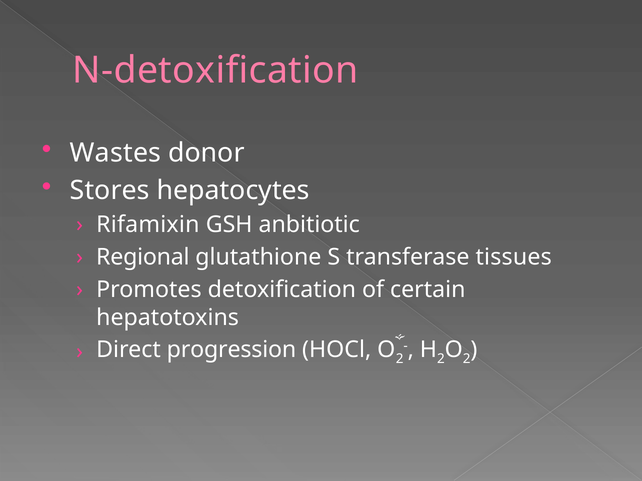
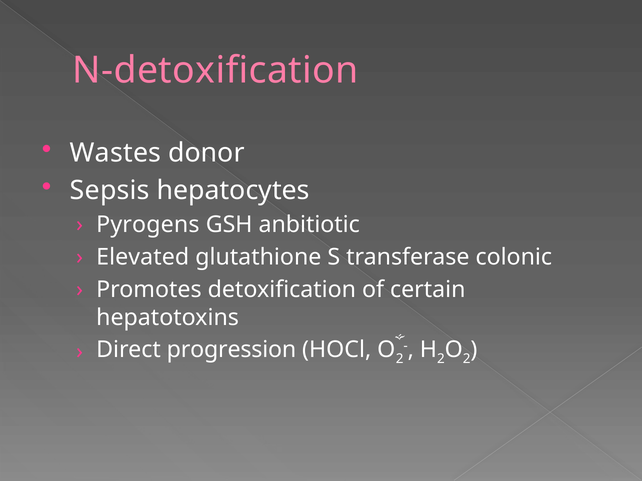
Stores: Stores -> Sepsis
Rifamixin: Rifamixin -> Pyrogens
Regional: Regional -> Elevated
tissues: tissues -> colonic
